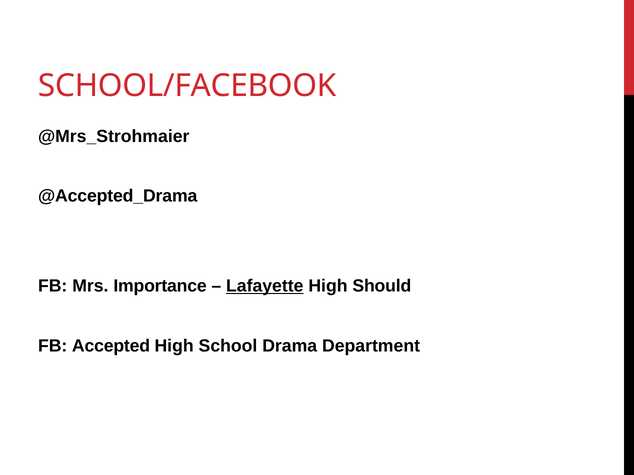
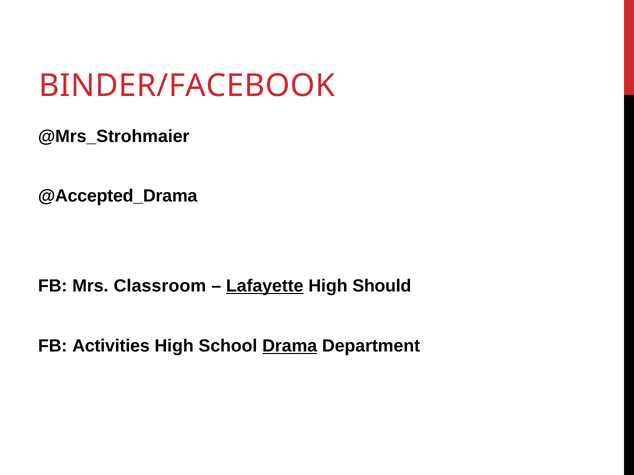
SCHOOL/FACEBOOK: SCHOOL/FACEBOOK -> BINDER/FACEBOOK
Importance: Importance -> Classroom
Accepted: Accepted -> Activities
Drama underline: none -> present
